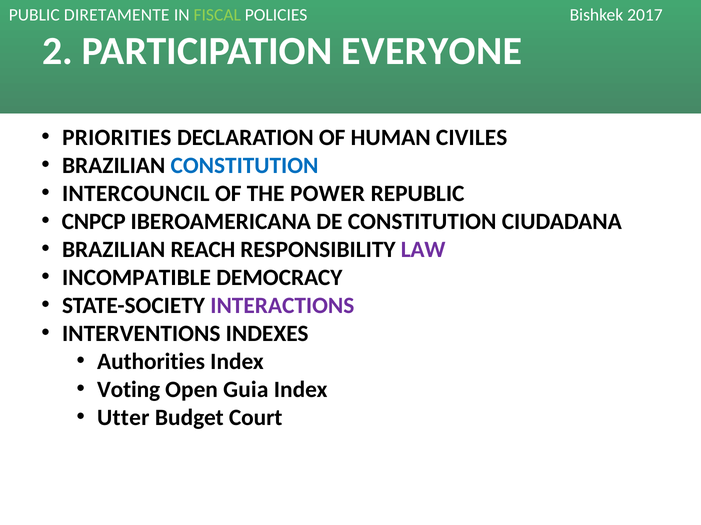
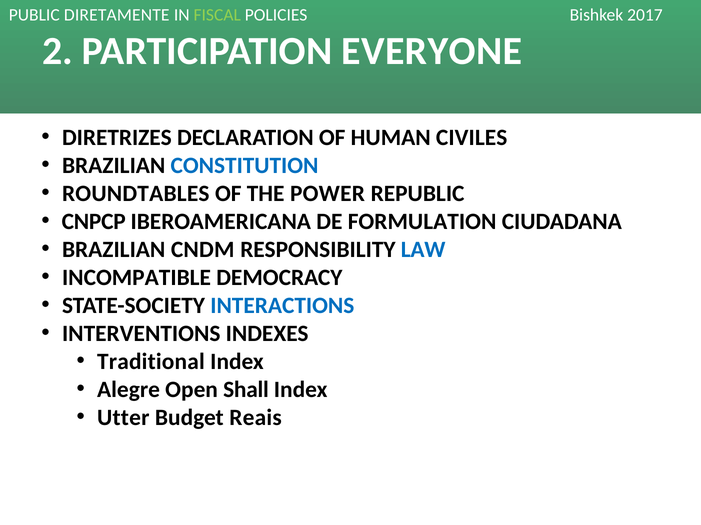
PRIORITIES: PRIORITIES -> DIRETRIZES
INTERCOUNCIL: INTERCOUNCIL -> ROUNDTABLES
DE CONSTITUTION: CONSTITUTION -> FORMULATION
REACH: REACH -> CNDM
LAW colour: purple -> blue
INTERACTIONS colour: purple -> blue
Authorities: Authorities -> Traditional
Voting: Voting -> Alegre
Guia: Guia -> Shall
Court: Court -> Reais
